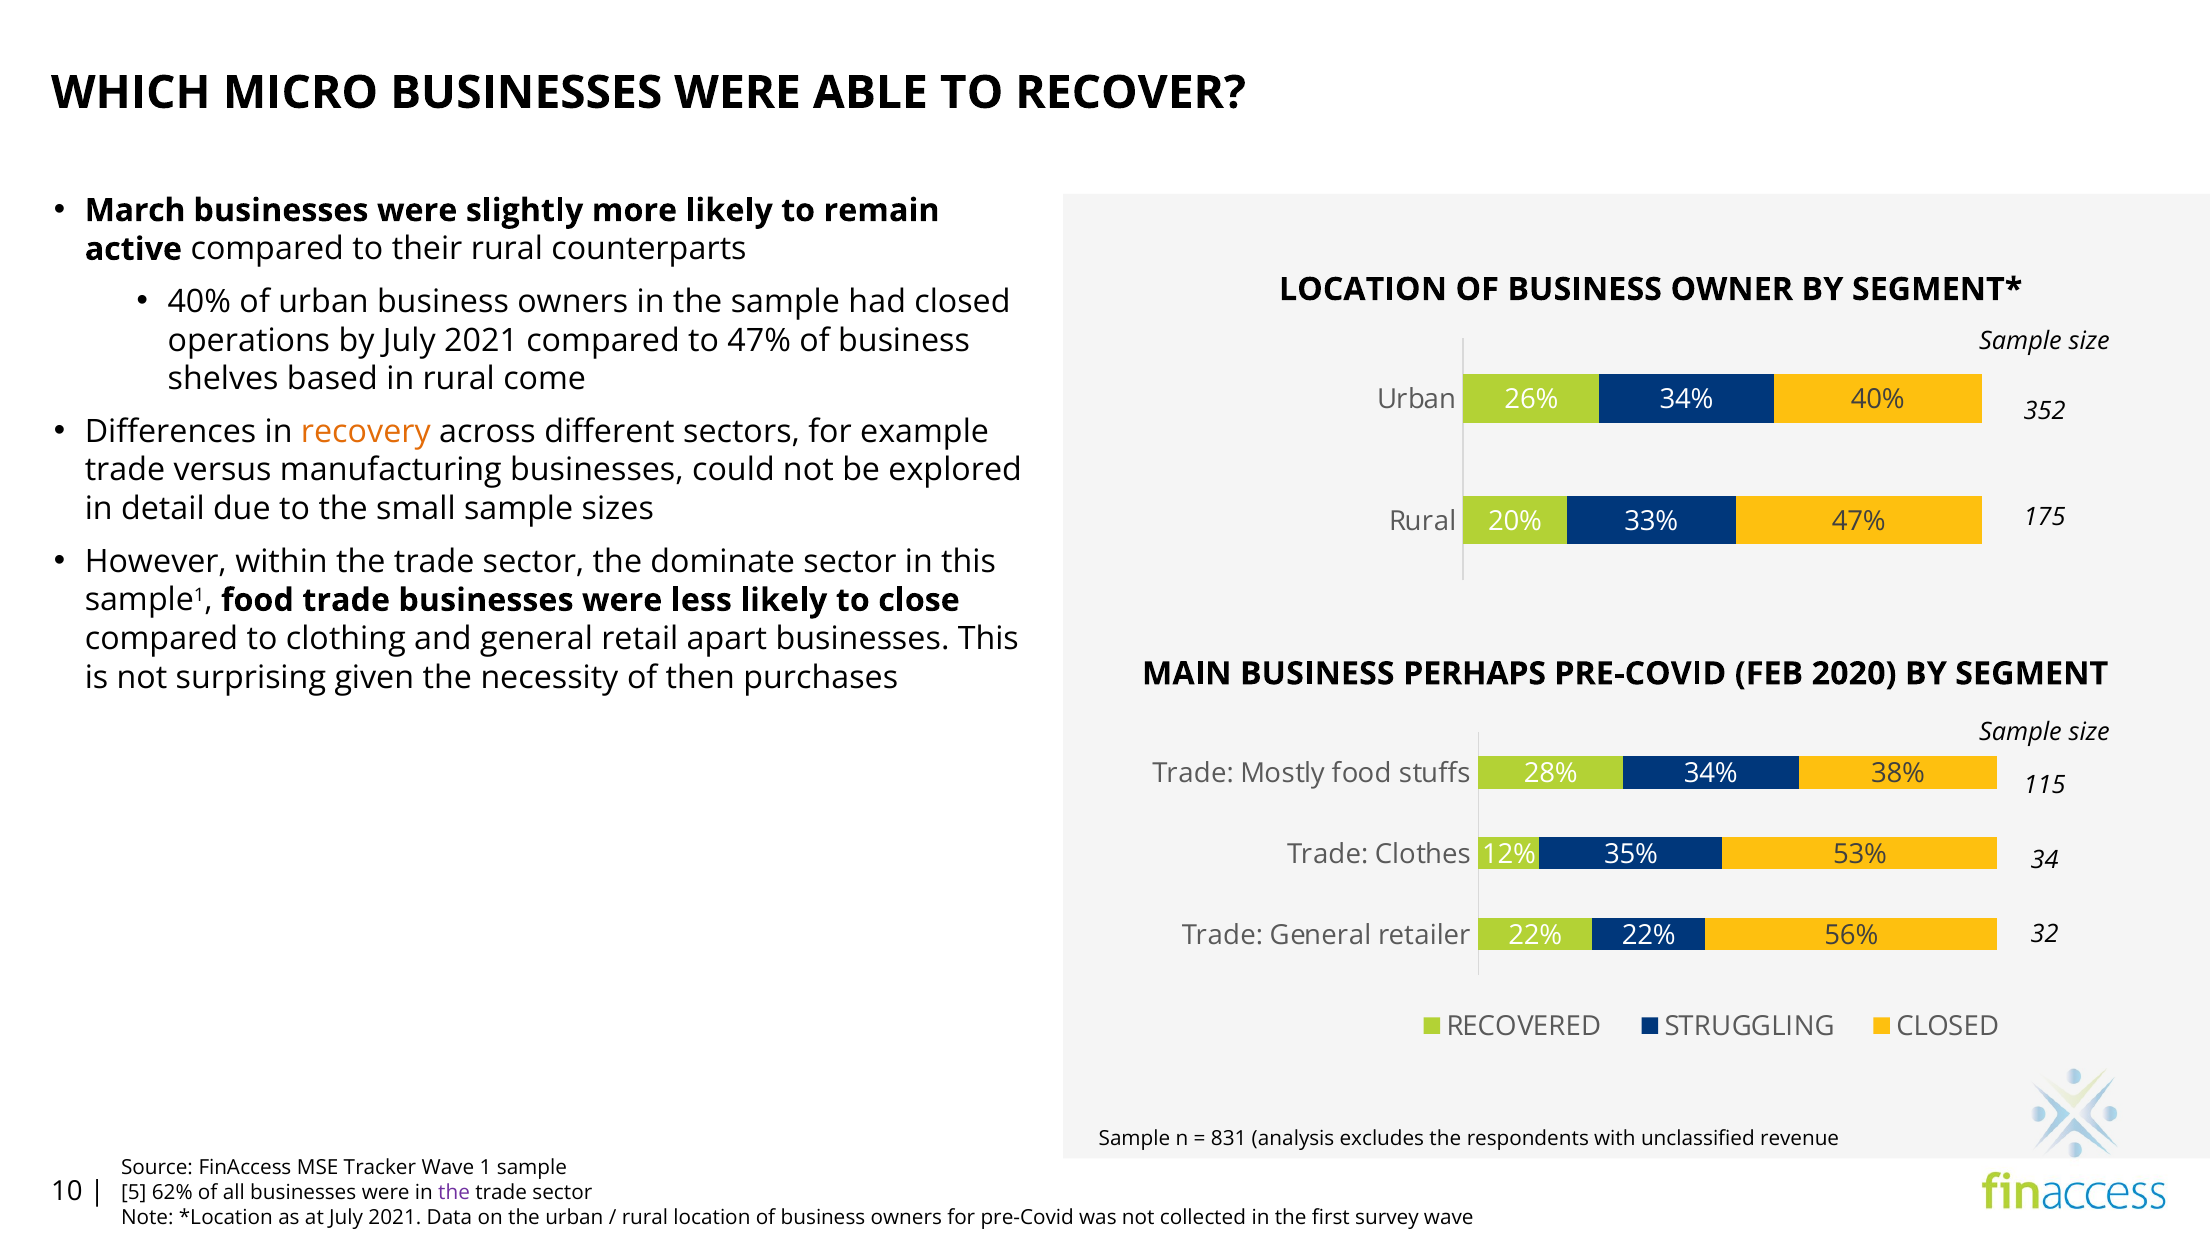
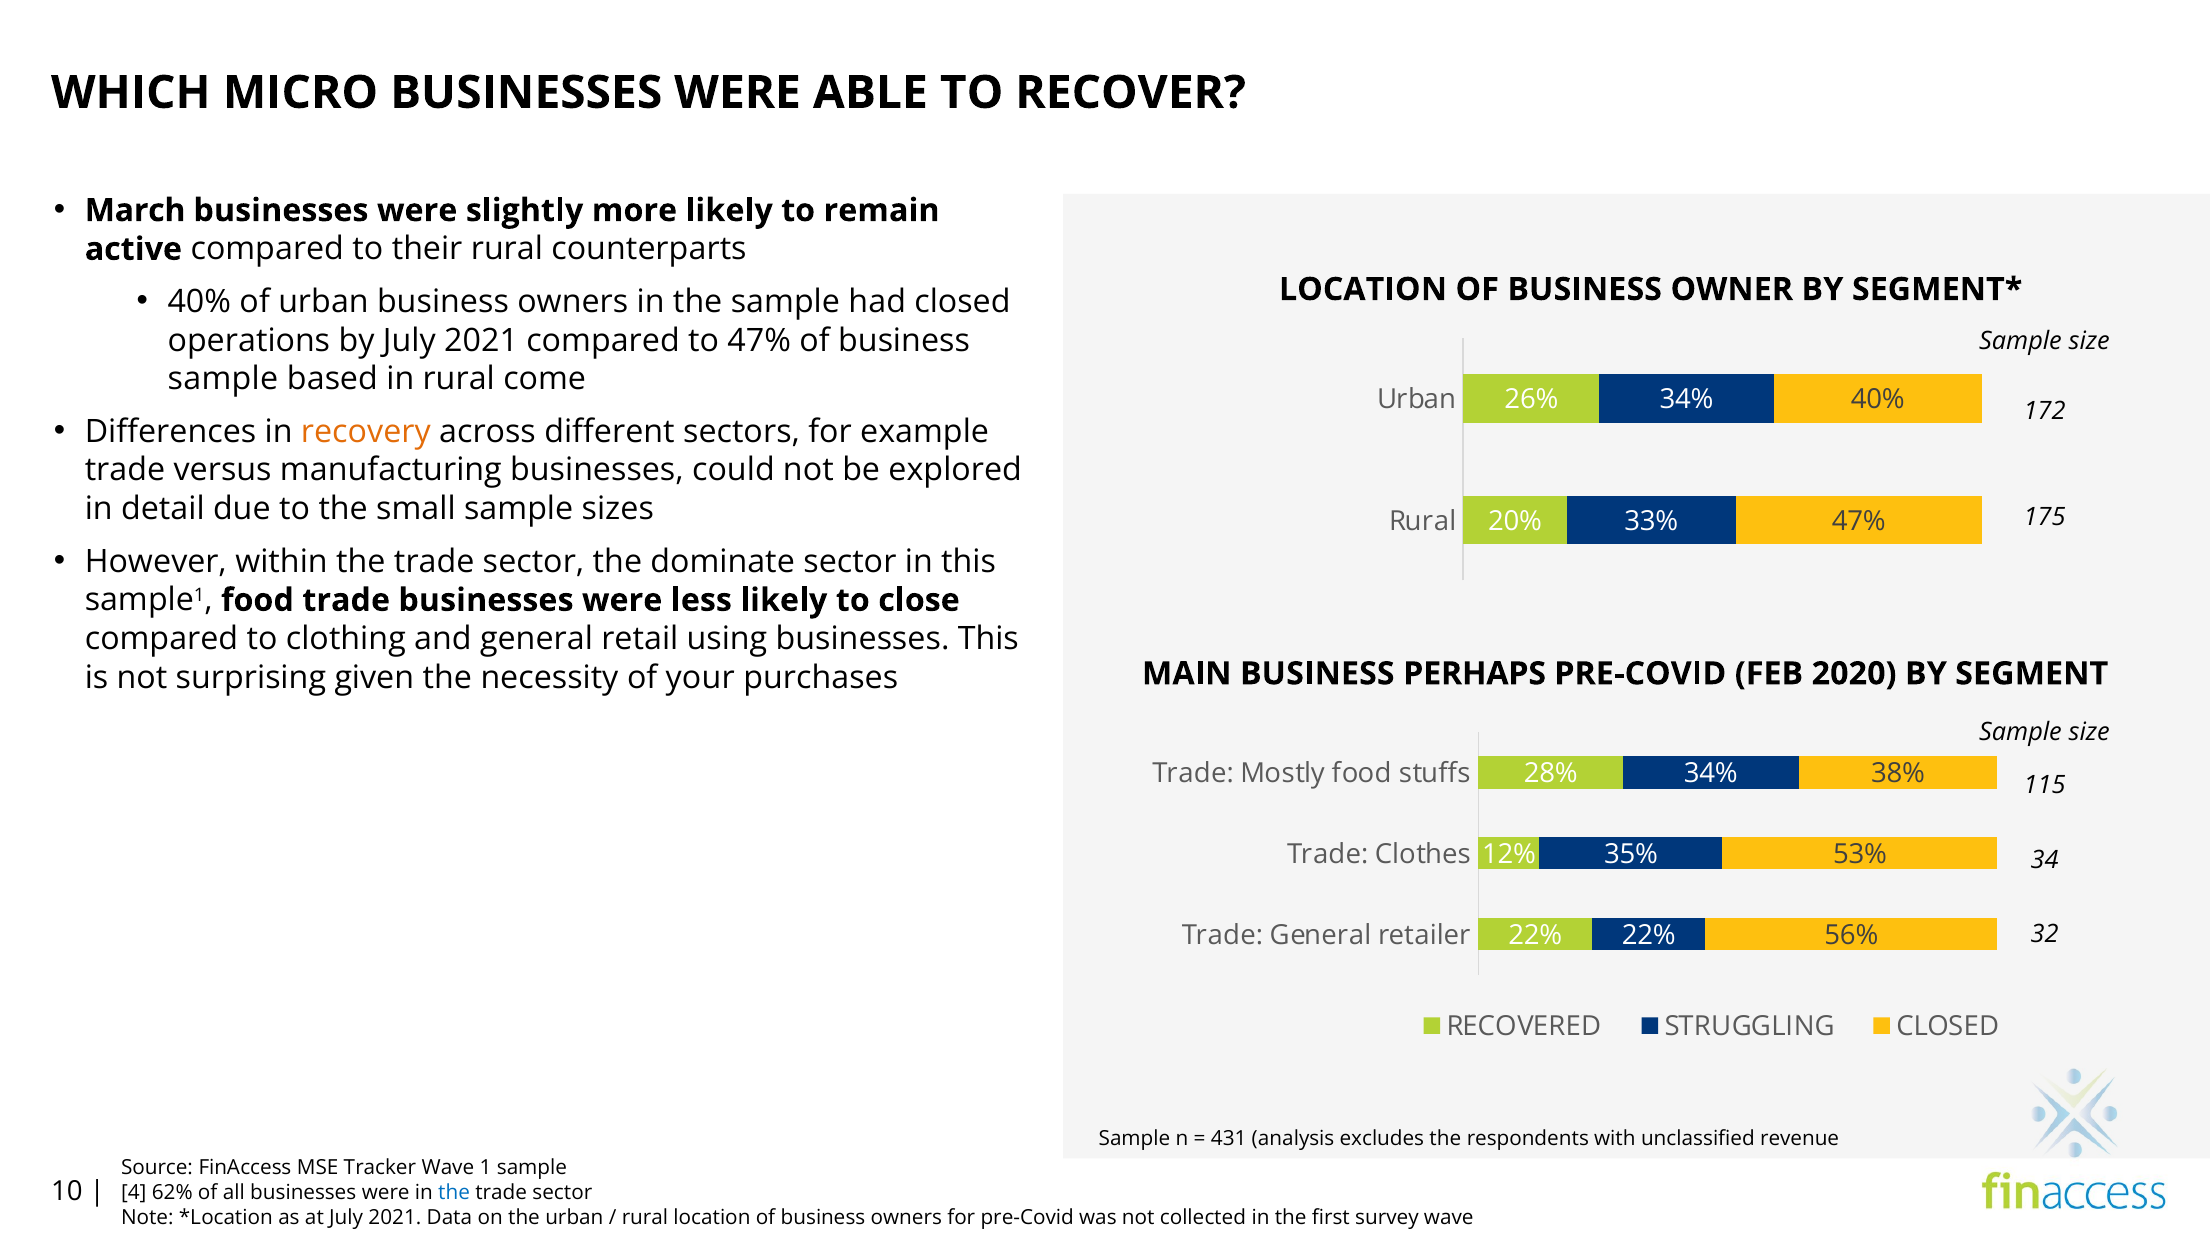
shelves at (223, 379): shelves -> sample
352: 352 -> 172
apart: apart -> using
then: then -> your
831: 831 -> 431
5: 5 -> 4
the at (454, 1193) colour: purple -> blue
